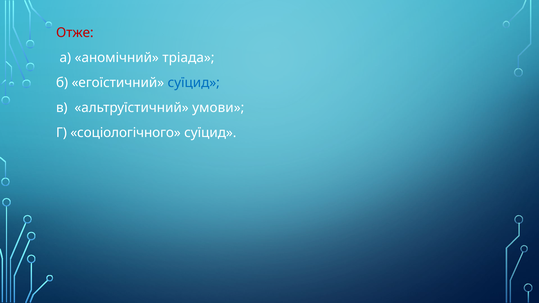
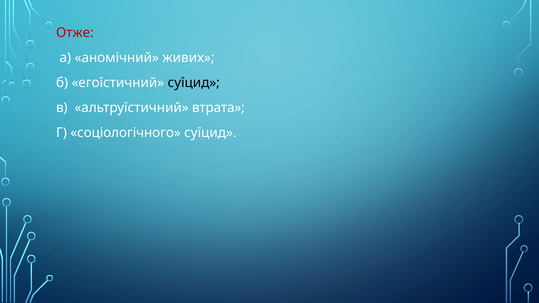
тріада: тріада -> живих
суїцид at (194, 83) colour: blue -> black
умови: умови -> втрата
